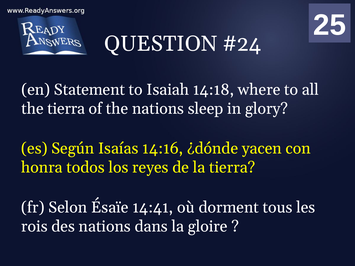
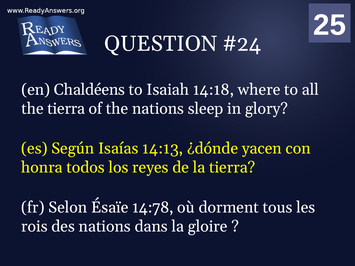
Statement: Statement -> Chaldéens
14:16: 14:16 -> 14:13
14:41: 14:41 -> 14:78
